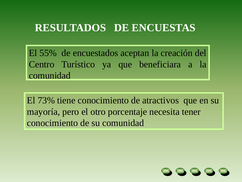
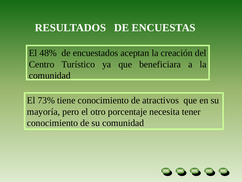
55%: 55% -> 48%
